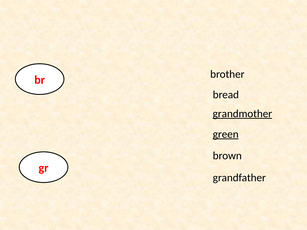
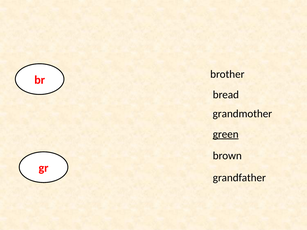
grandmother underline: present -> none
